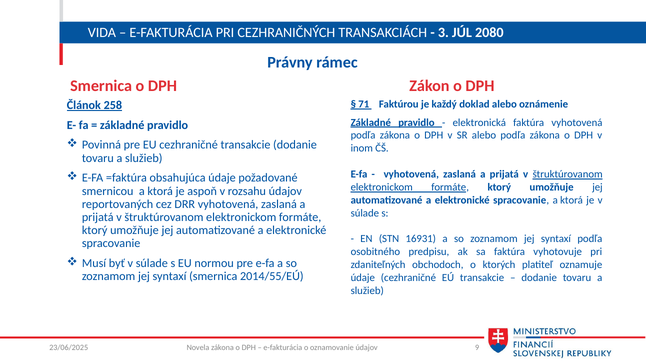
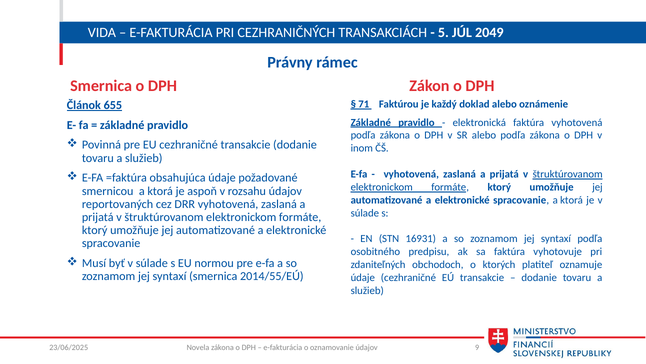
3: 3 -> 5
2080: 2080 -> 2049
258: 258 -> 655
